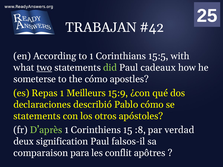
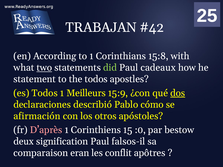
15:5: 15:5 -> 15:8
someterse: someterse -> statement
the cómo: cómo -> todos
es Repas: Repas -> Todos
dos underline: none -> present
statements at (37, 116): statements -> afirmación
D’après colour: light green -> pink
:8: :8 -> :0
verdad: verdad -> bestow
para: para -> eran
